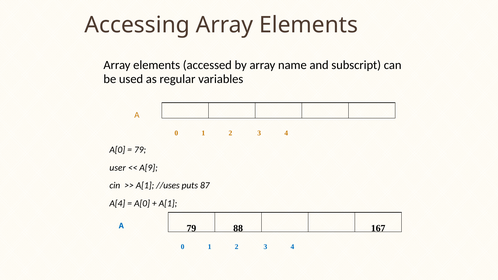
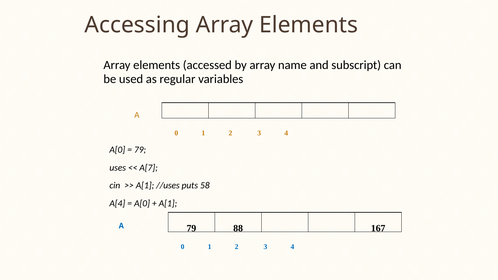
user: user -> uses
A[9: A[9 -> A[7
87: 87 -> 58
